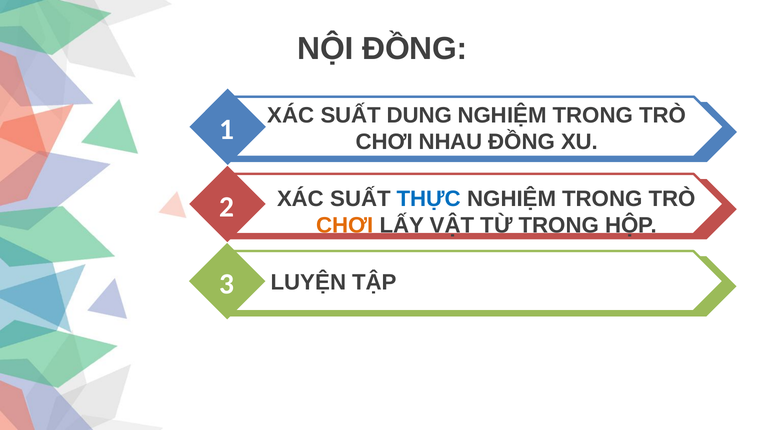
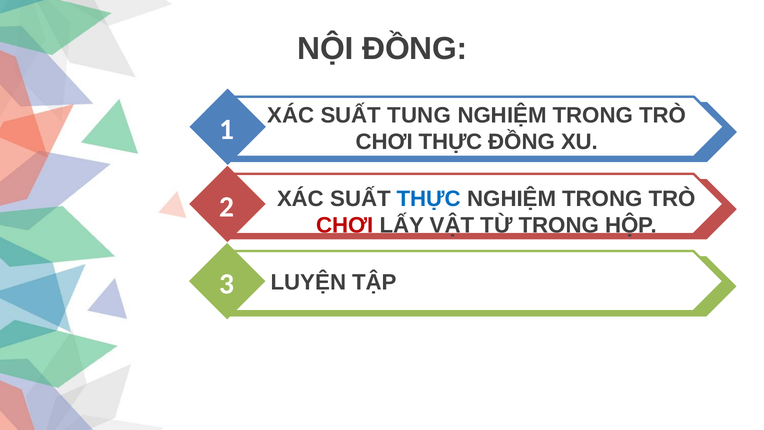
DUNG: DUNG -> TUNG
CHƠI NHAU: NHAU -> THỰC
CHƠI at (345, 225) colour: orange -> red
